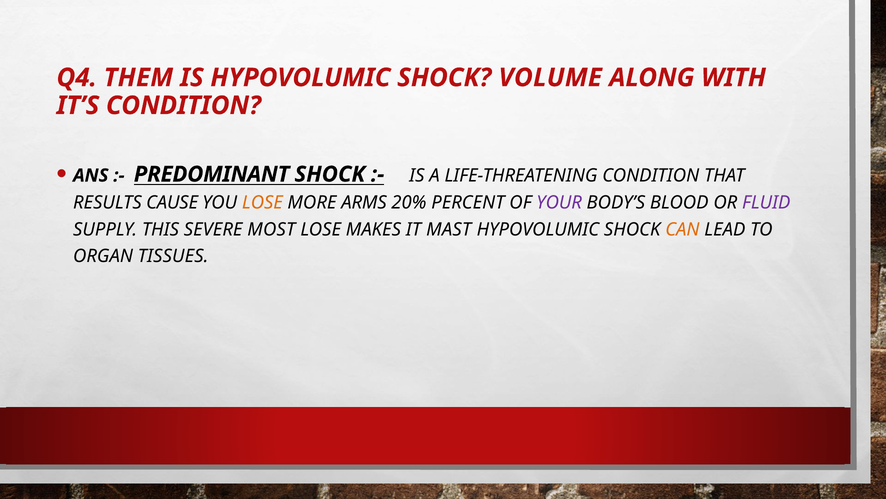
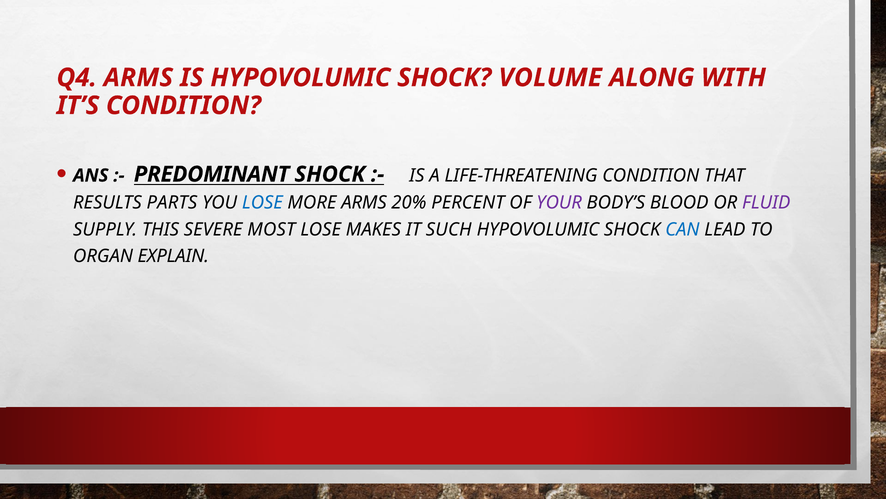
Q4 THEM: THEM -> ARMS
CAUSE: CAUSE -> PARTS
LOSE at (262, 203) colour: orange -> blue
MAST: MAST -> SUCH
CAN colour: orange -> blue
TISSUES: TISSUES -> EXPLAIN
